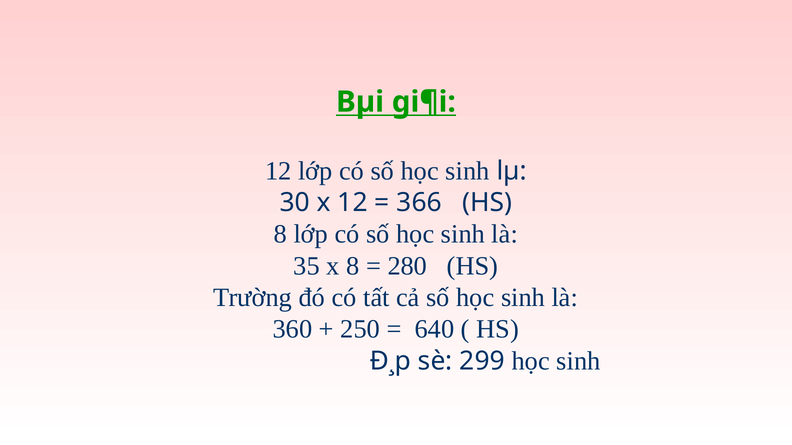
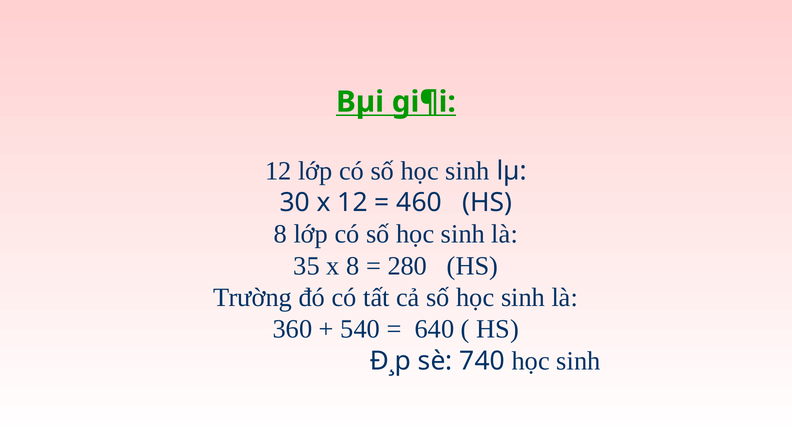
366: 366 -> 460
250: 250 -> 540
299: 299 -> 740
